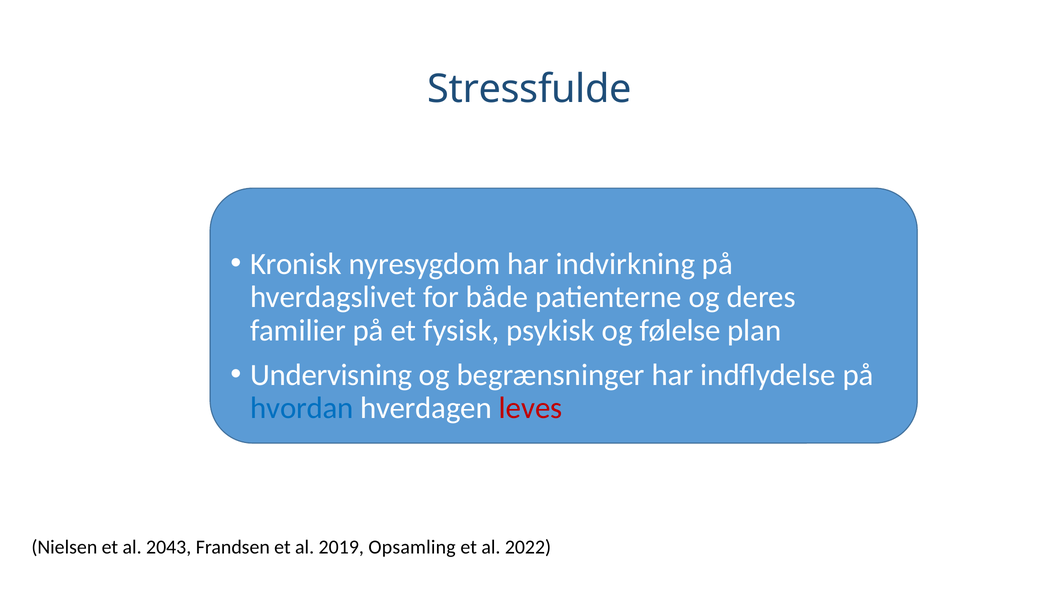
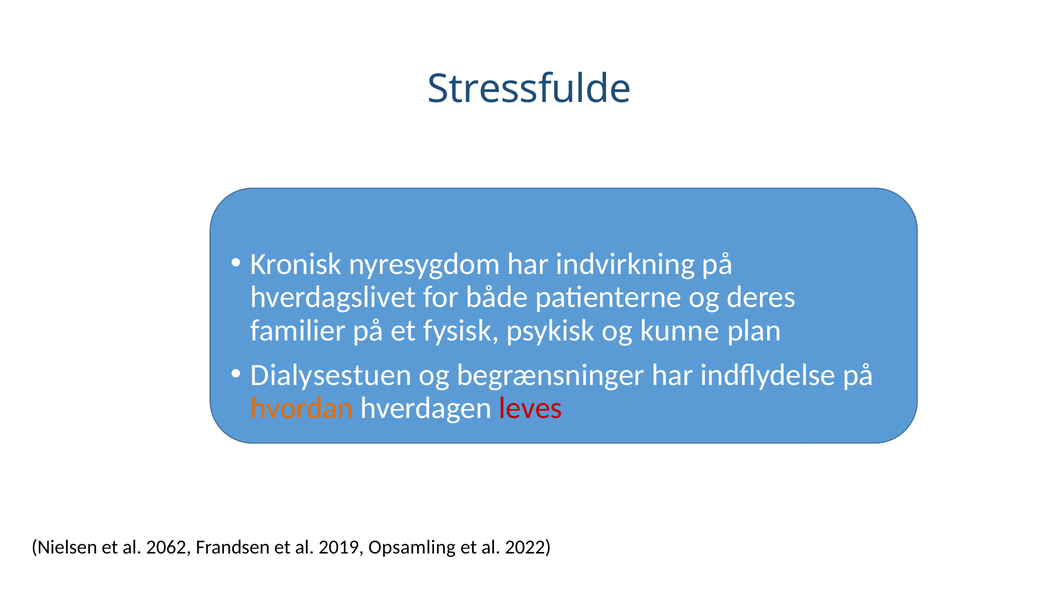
følelse: følelse -> kunne
Undervisning: Undervisning -> Dialysestuen
hvordan colour: blue -> orange
2043: 2043 -> 2062
